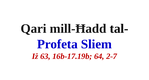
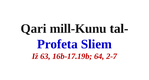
mill-Ħadd: mill-Ħadd -> mill-Kunu
